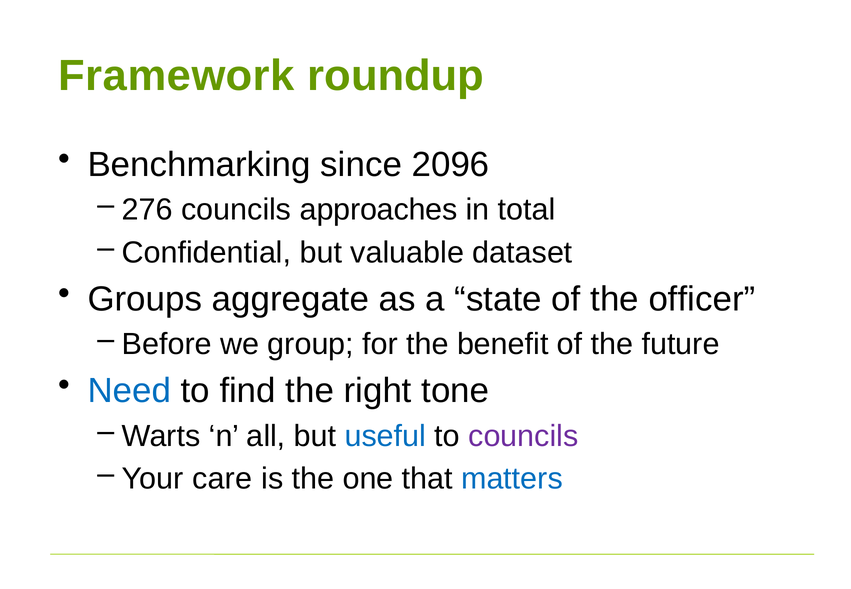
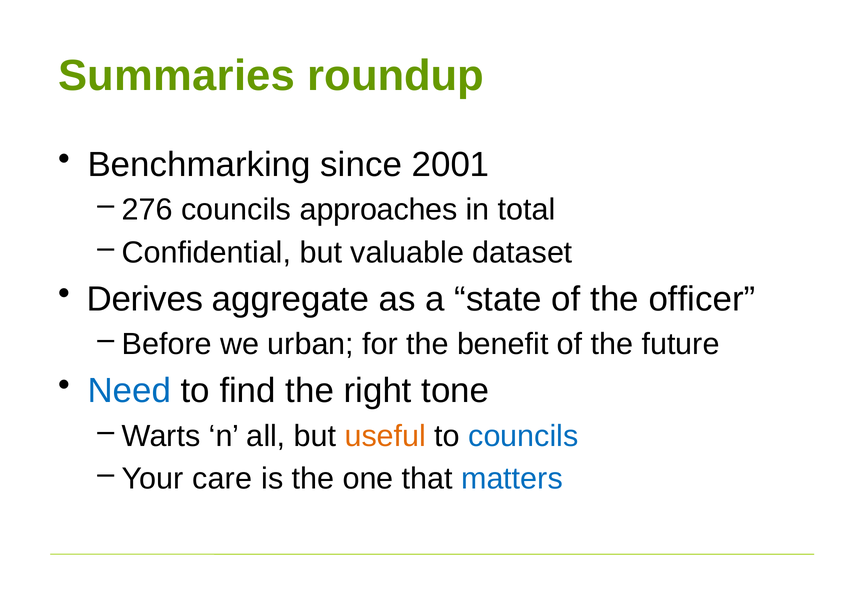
Framework: Framework -> Summaries
2096: 2096 -> 2001
Groups: Groups -> Derives
group: group -> urban
useful colour: blue -> orange
councils at (523, 436) colour: purple -> blue
